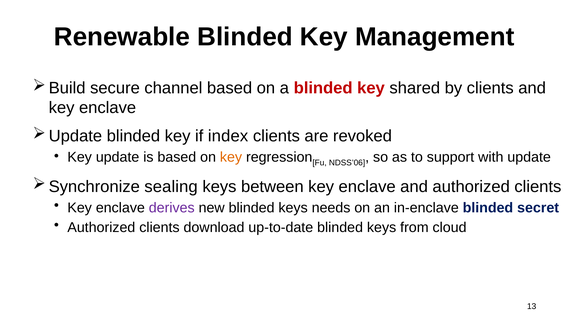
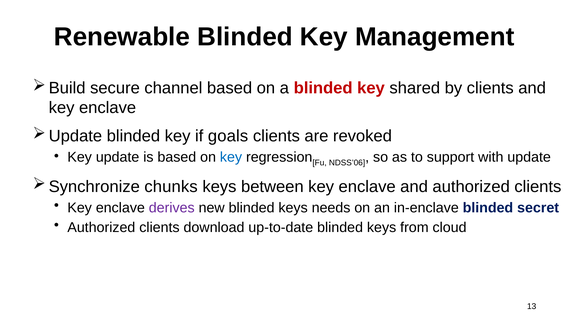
index: index -> goals
key at (231, 157) colour: orange -> blue
sealing: sealing -> chunks
